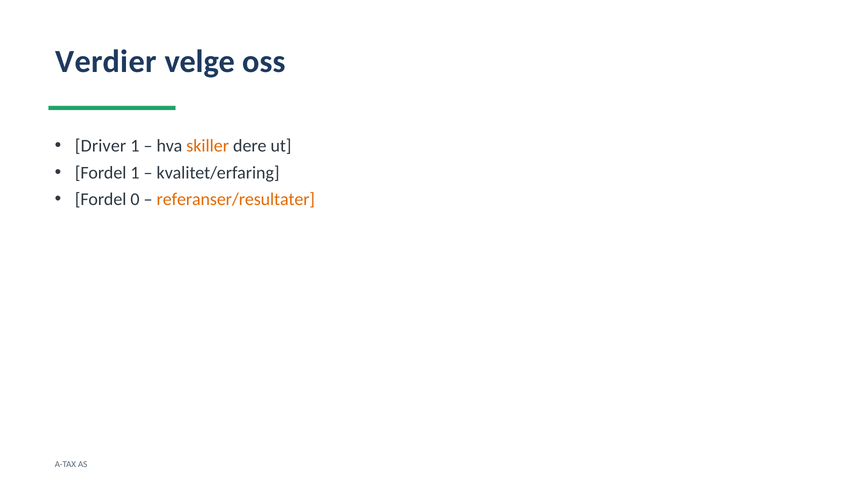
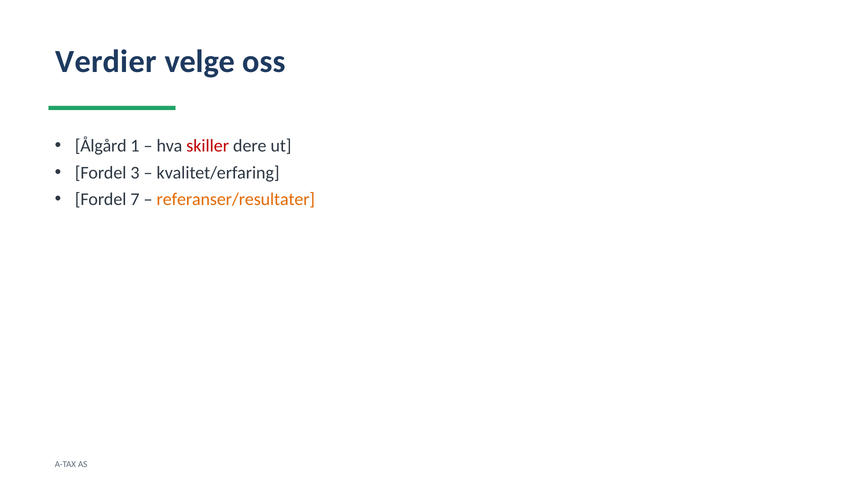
Driver: Driver -> Ålgård
skiller colour: orange -> red
Fordel 1: 1 -> 3
0: 0 -> 7
